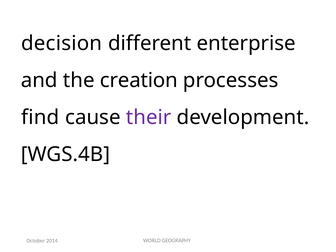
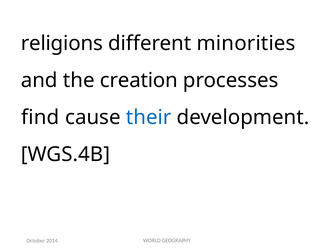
decision: decision -> religions
enterprise: enterprise -> minorities
their colour: purple -> blue
